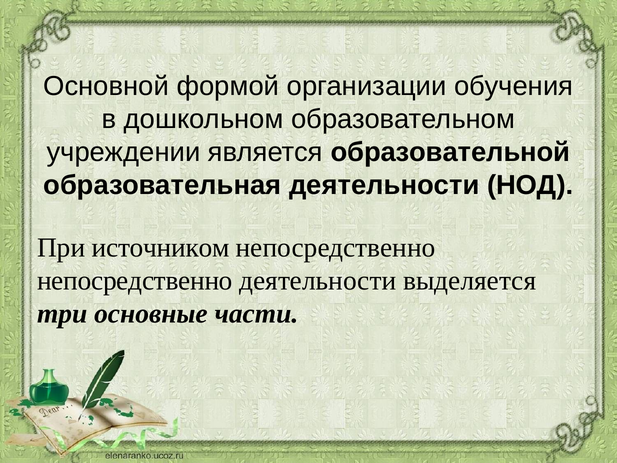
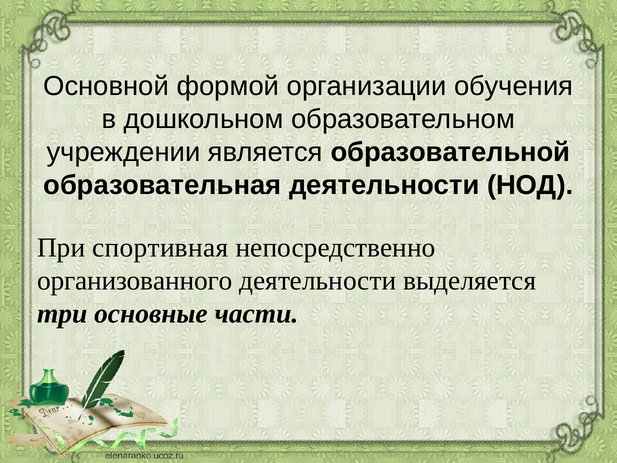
источником: источником -> спортивная
непосредственно at (135, 281): непосредственно -> организованного
